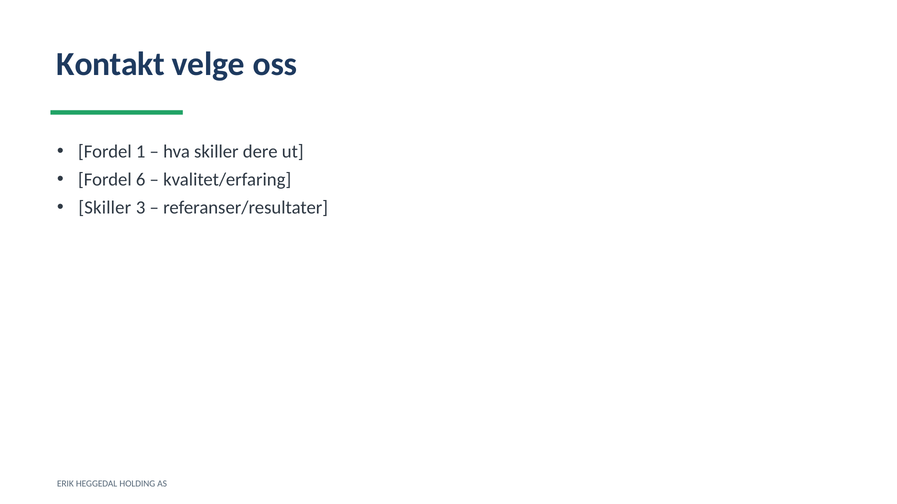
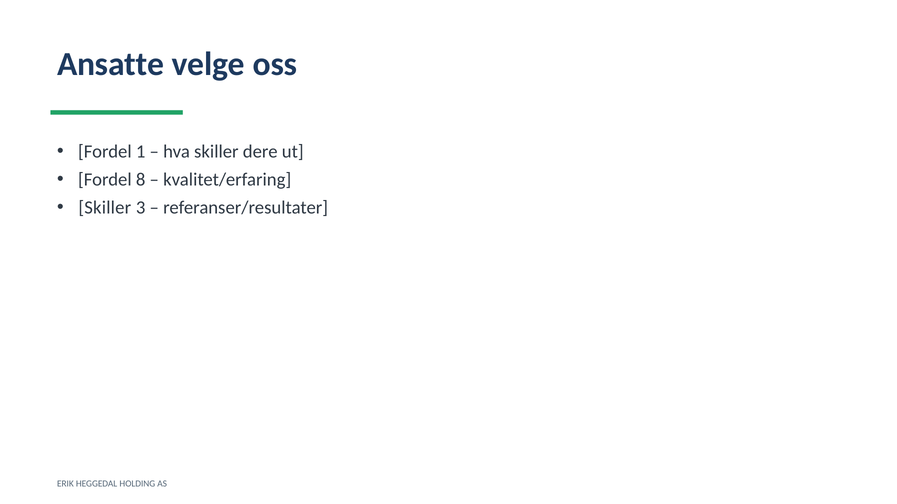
Kontakt: Kontakt -> Ansatte
6: 6 -> 8
